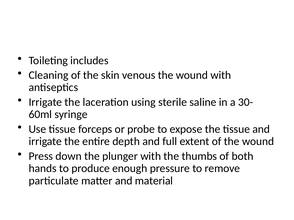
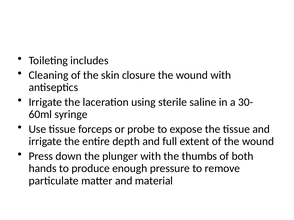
venous: venous -> closure
